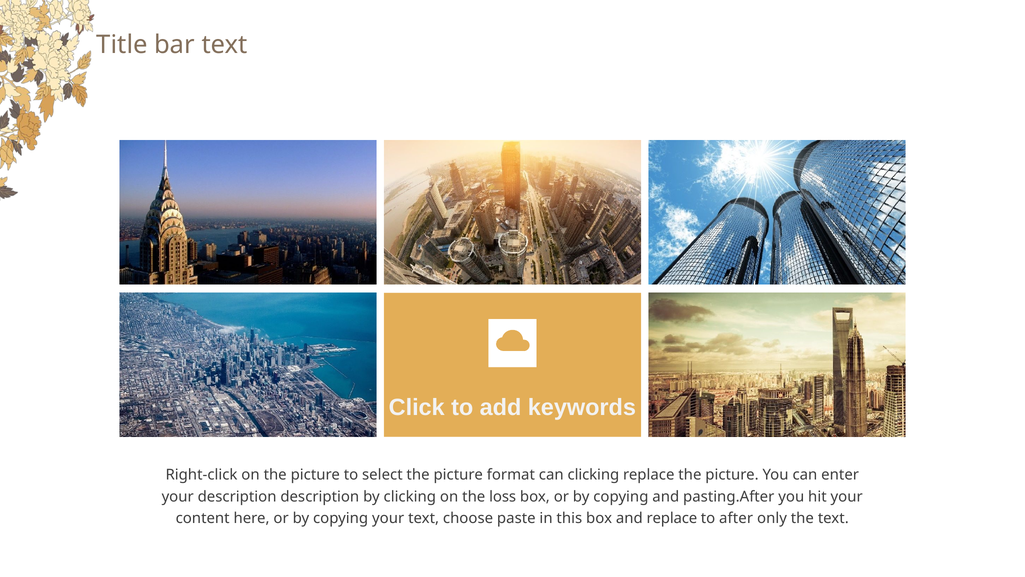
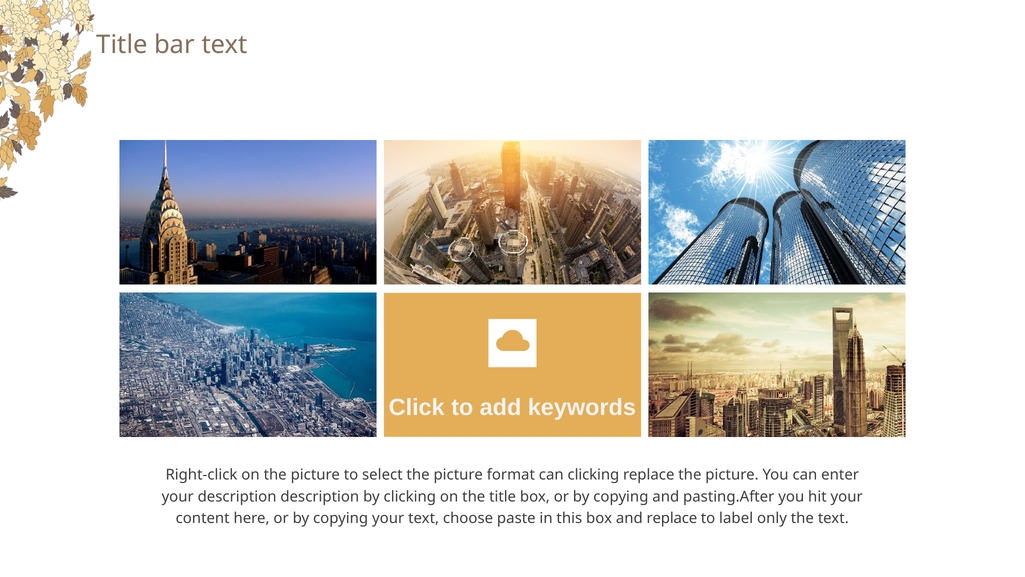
the loss: loss -> title
after: after -> label
